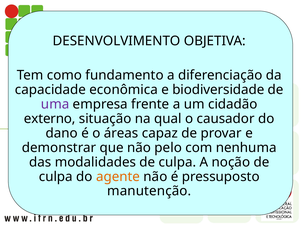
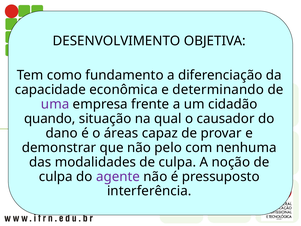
biodiversidade: biodiversidade -> determinando
externo: externo -> quando
agente colour: orange -> purple
manutenção: manutenção -> interferência
